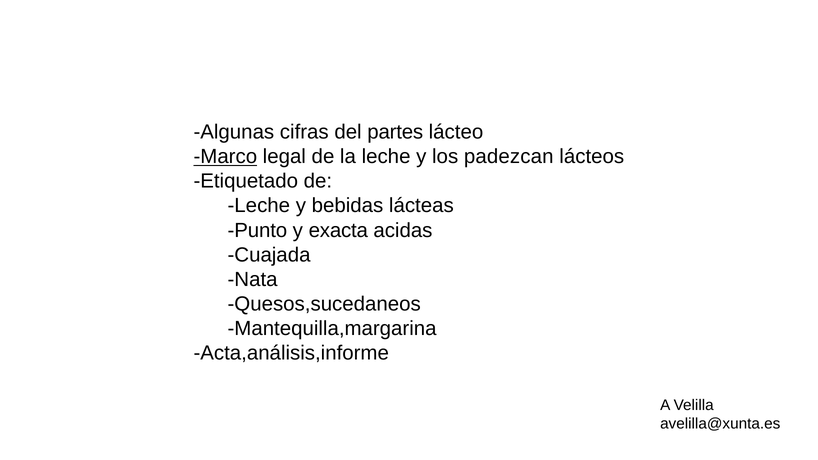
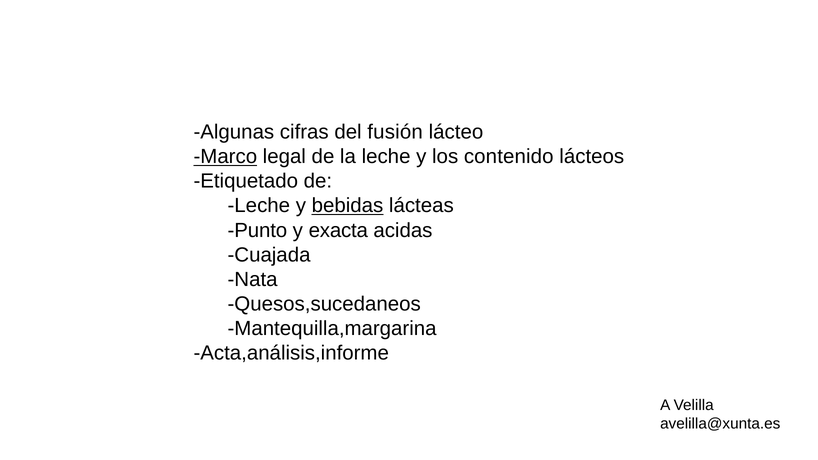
partes: partes -> fusión
padezcan: padezcan -> contenido
bebidas underline: none -> present
